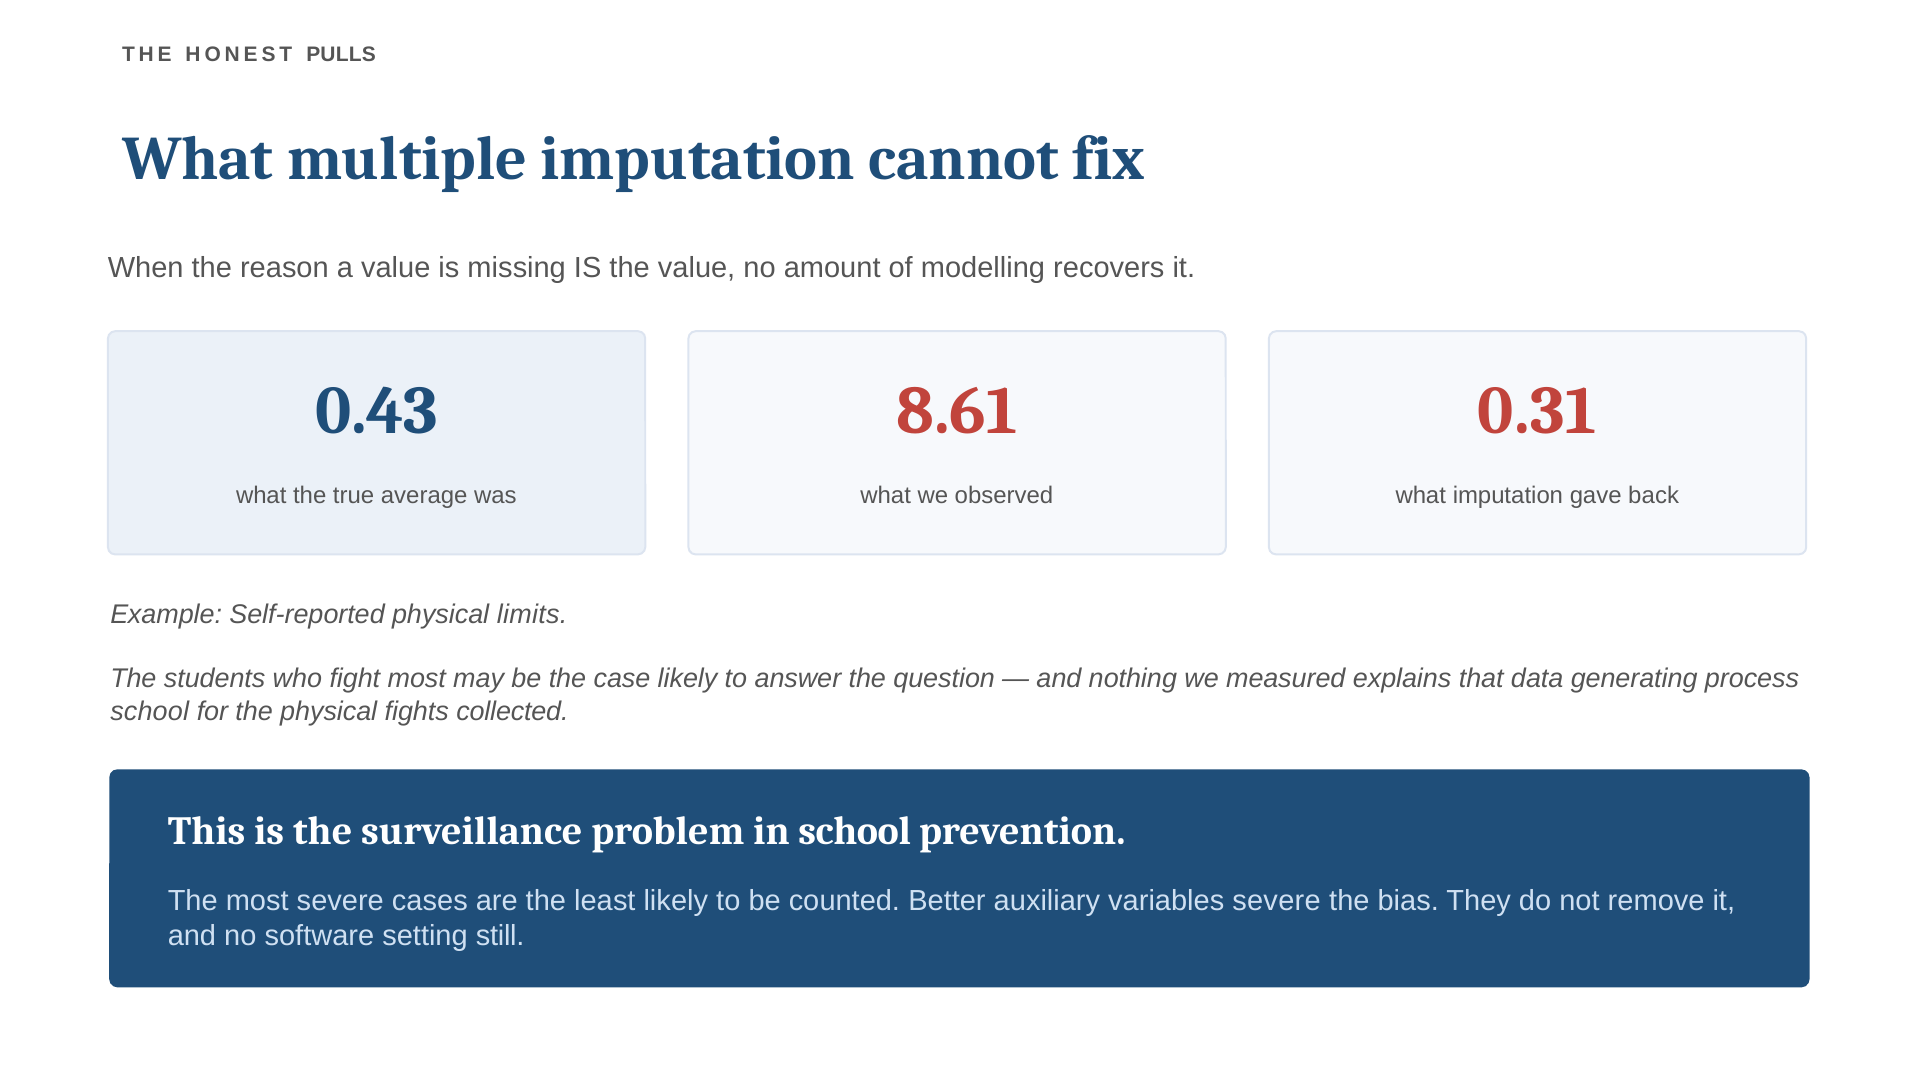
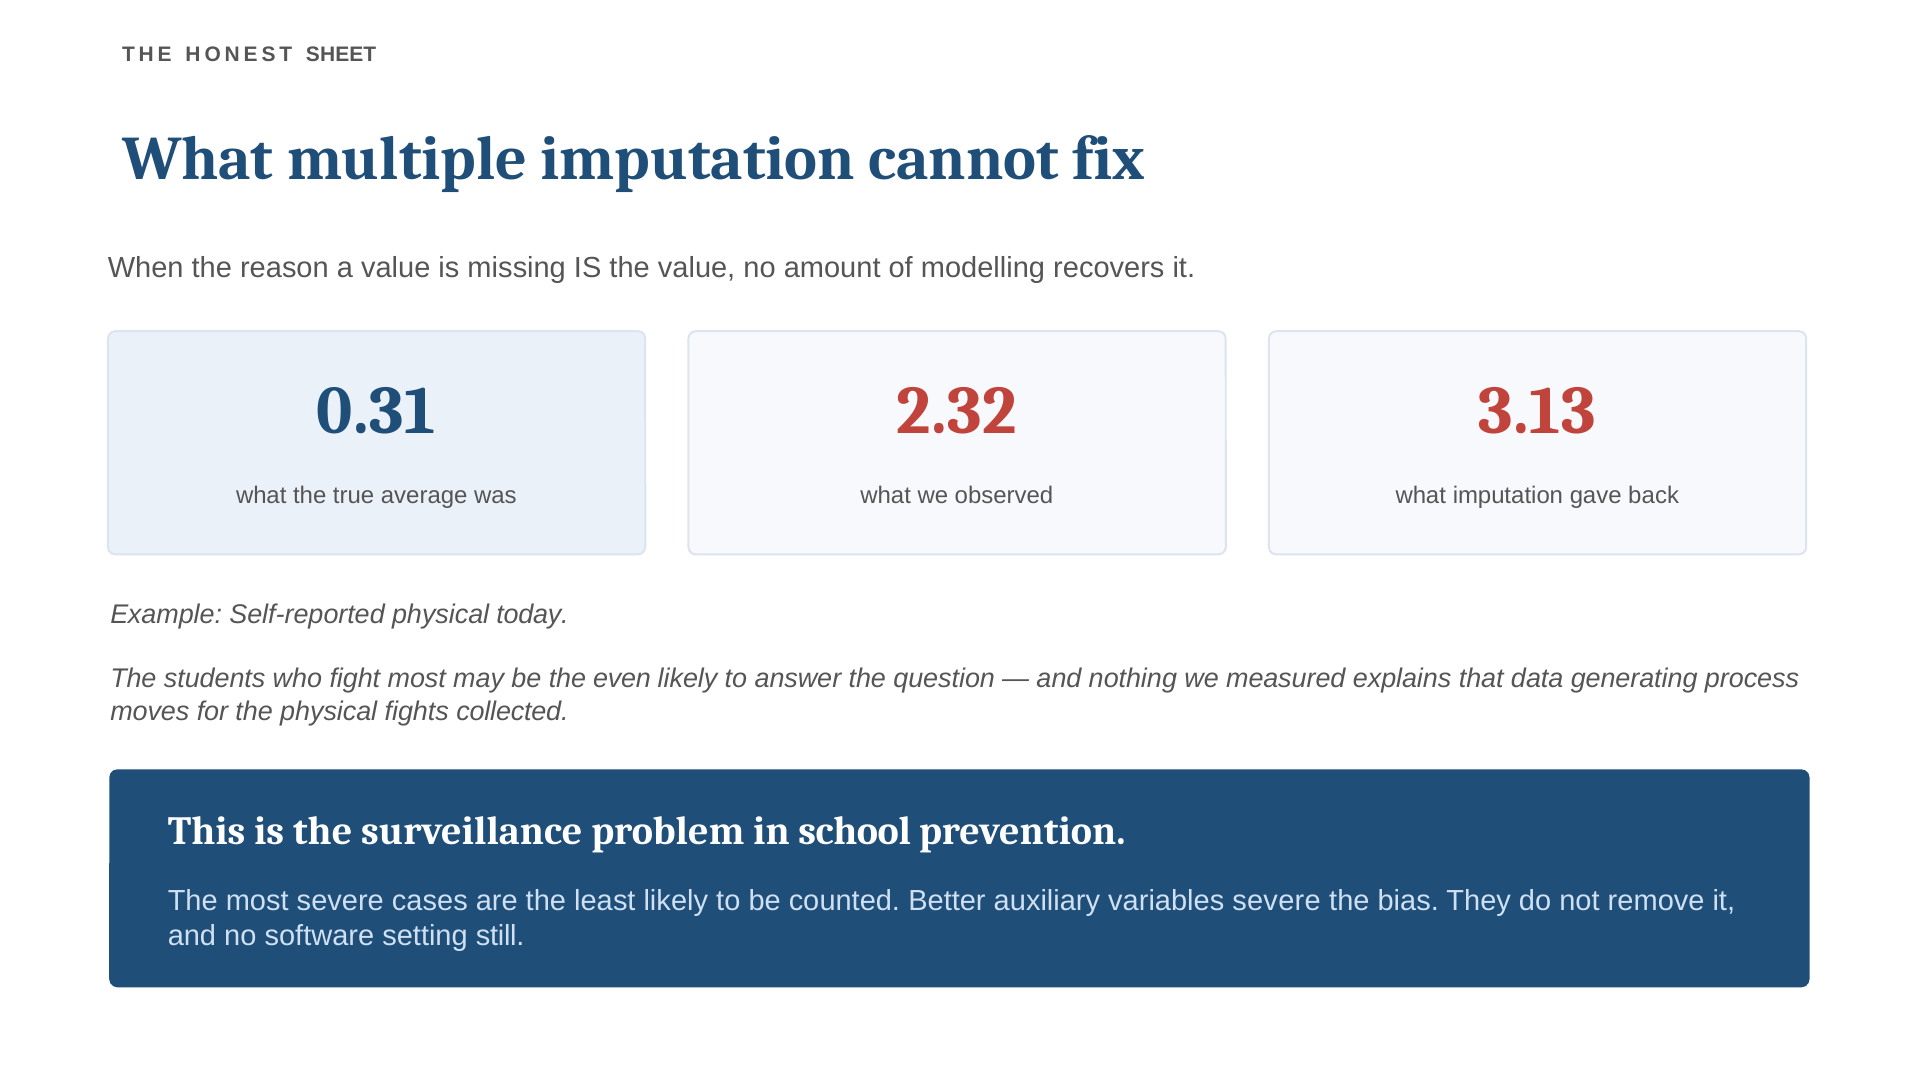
PULLS: PULLS -> SHEET
0.43: 0.43 -> 0.31
8.61: 8.61 -> 2.32
0.31: 0.31 -> 3.13
limits: limits -> today
case: case -> even
school at (150, 711): school -> moves
